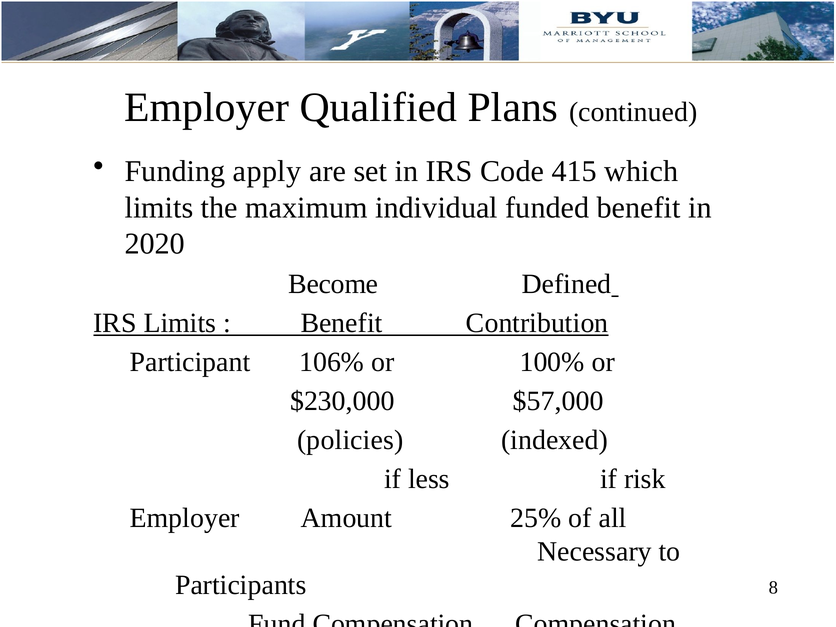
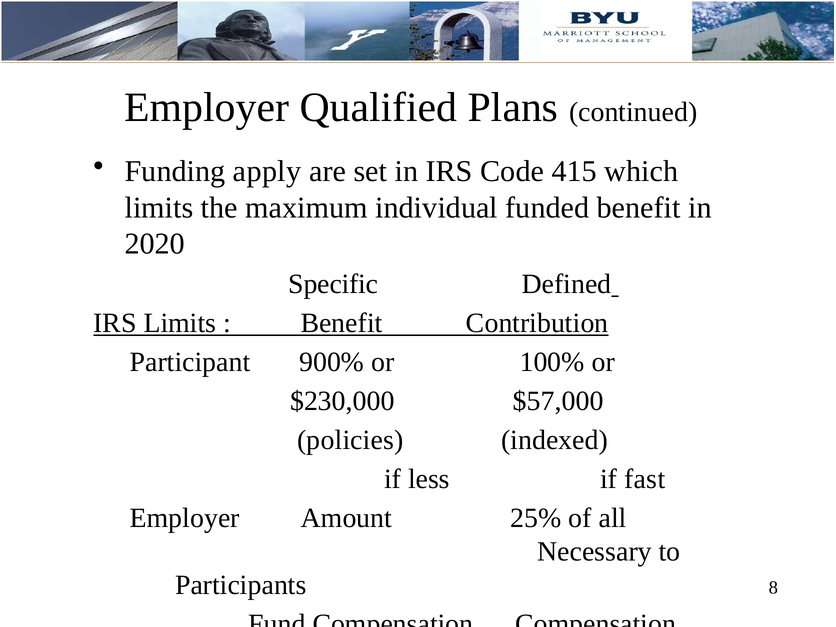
Become: Become -> Specific
106%: 106% -> 900%
risk: risk -> fast
